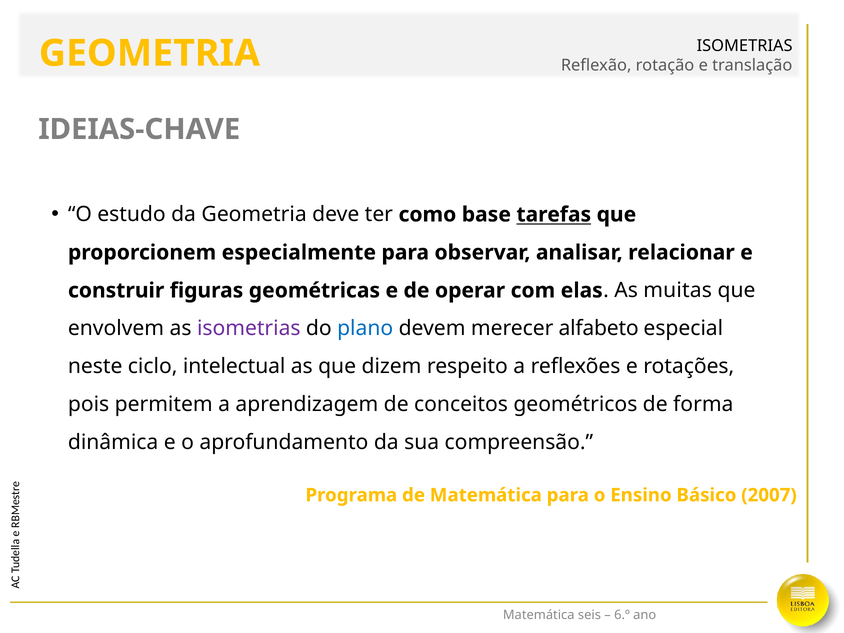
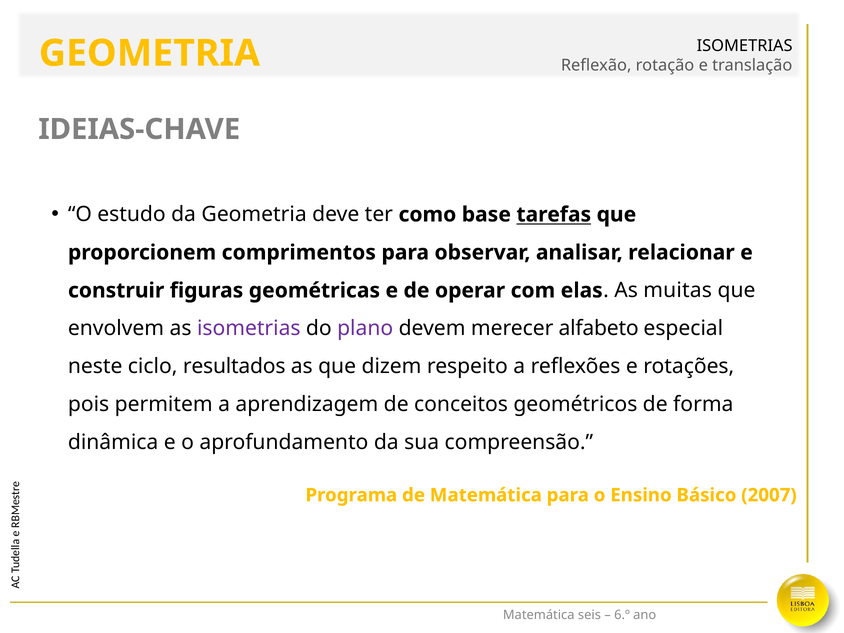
especialmente: especialmente -> comprimentos
plano colour: blue -> purple
intelectual: intelectual -> resultados
